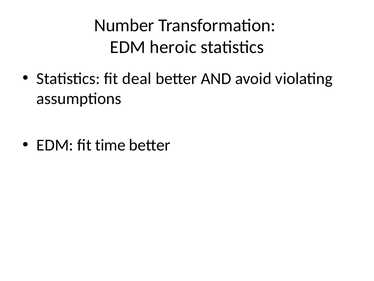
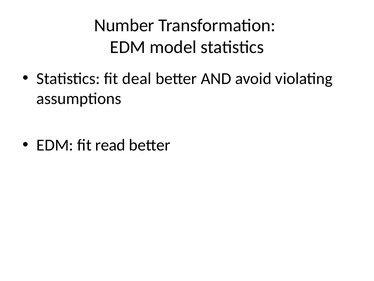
heroic: heroic -> model
time: time -> read
